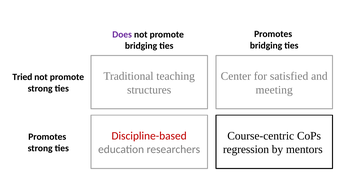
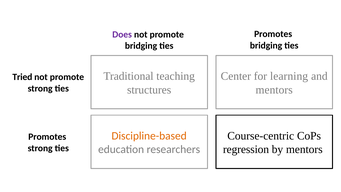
satisfied: satisfied -> learning
meeting at (274, 90): meeting -> mentors
Discipline-based colour: red -> orange
